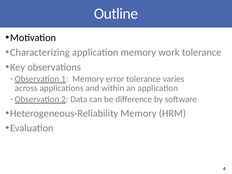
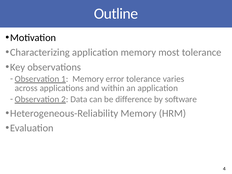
work: work -> most
